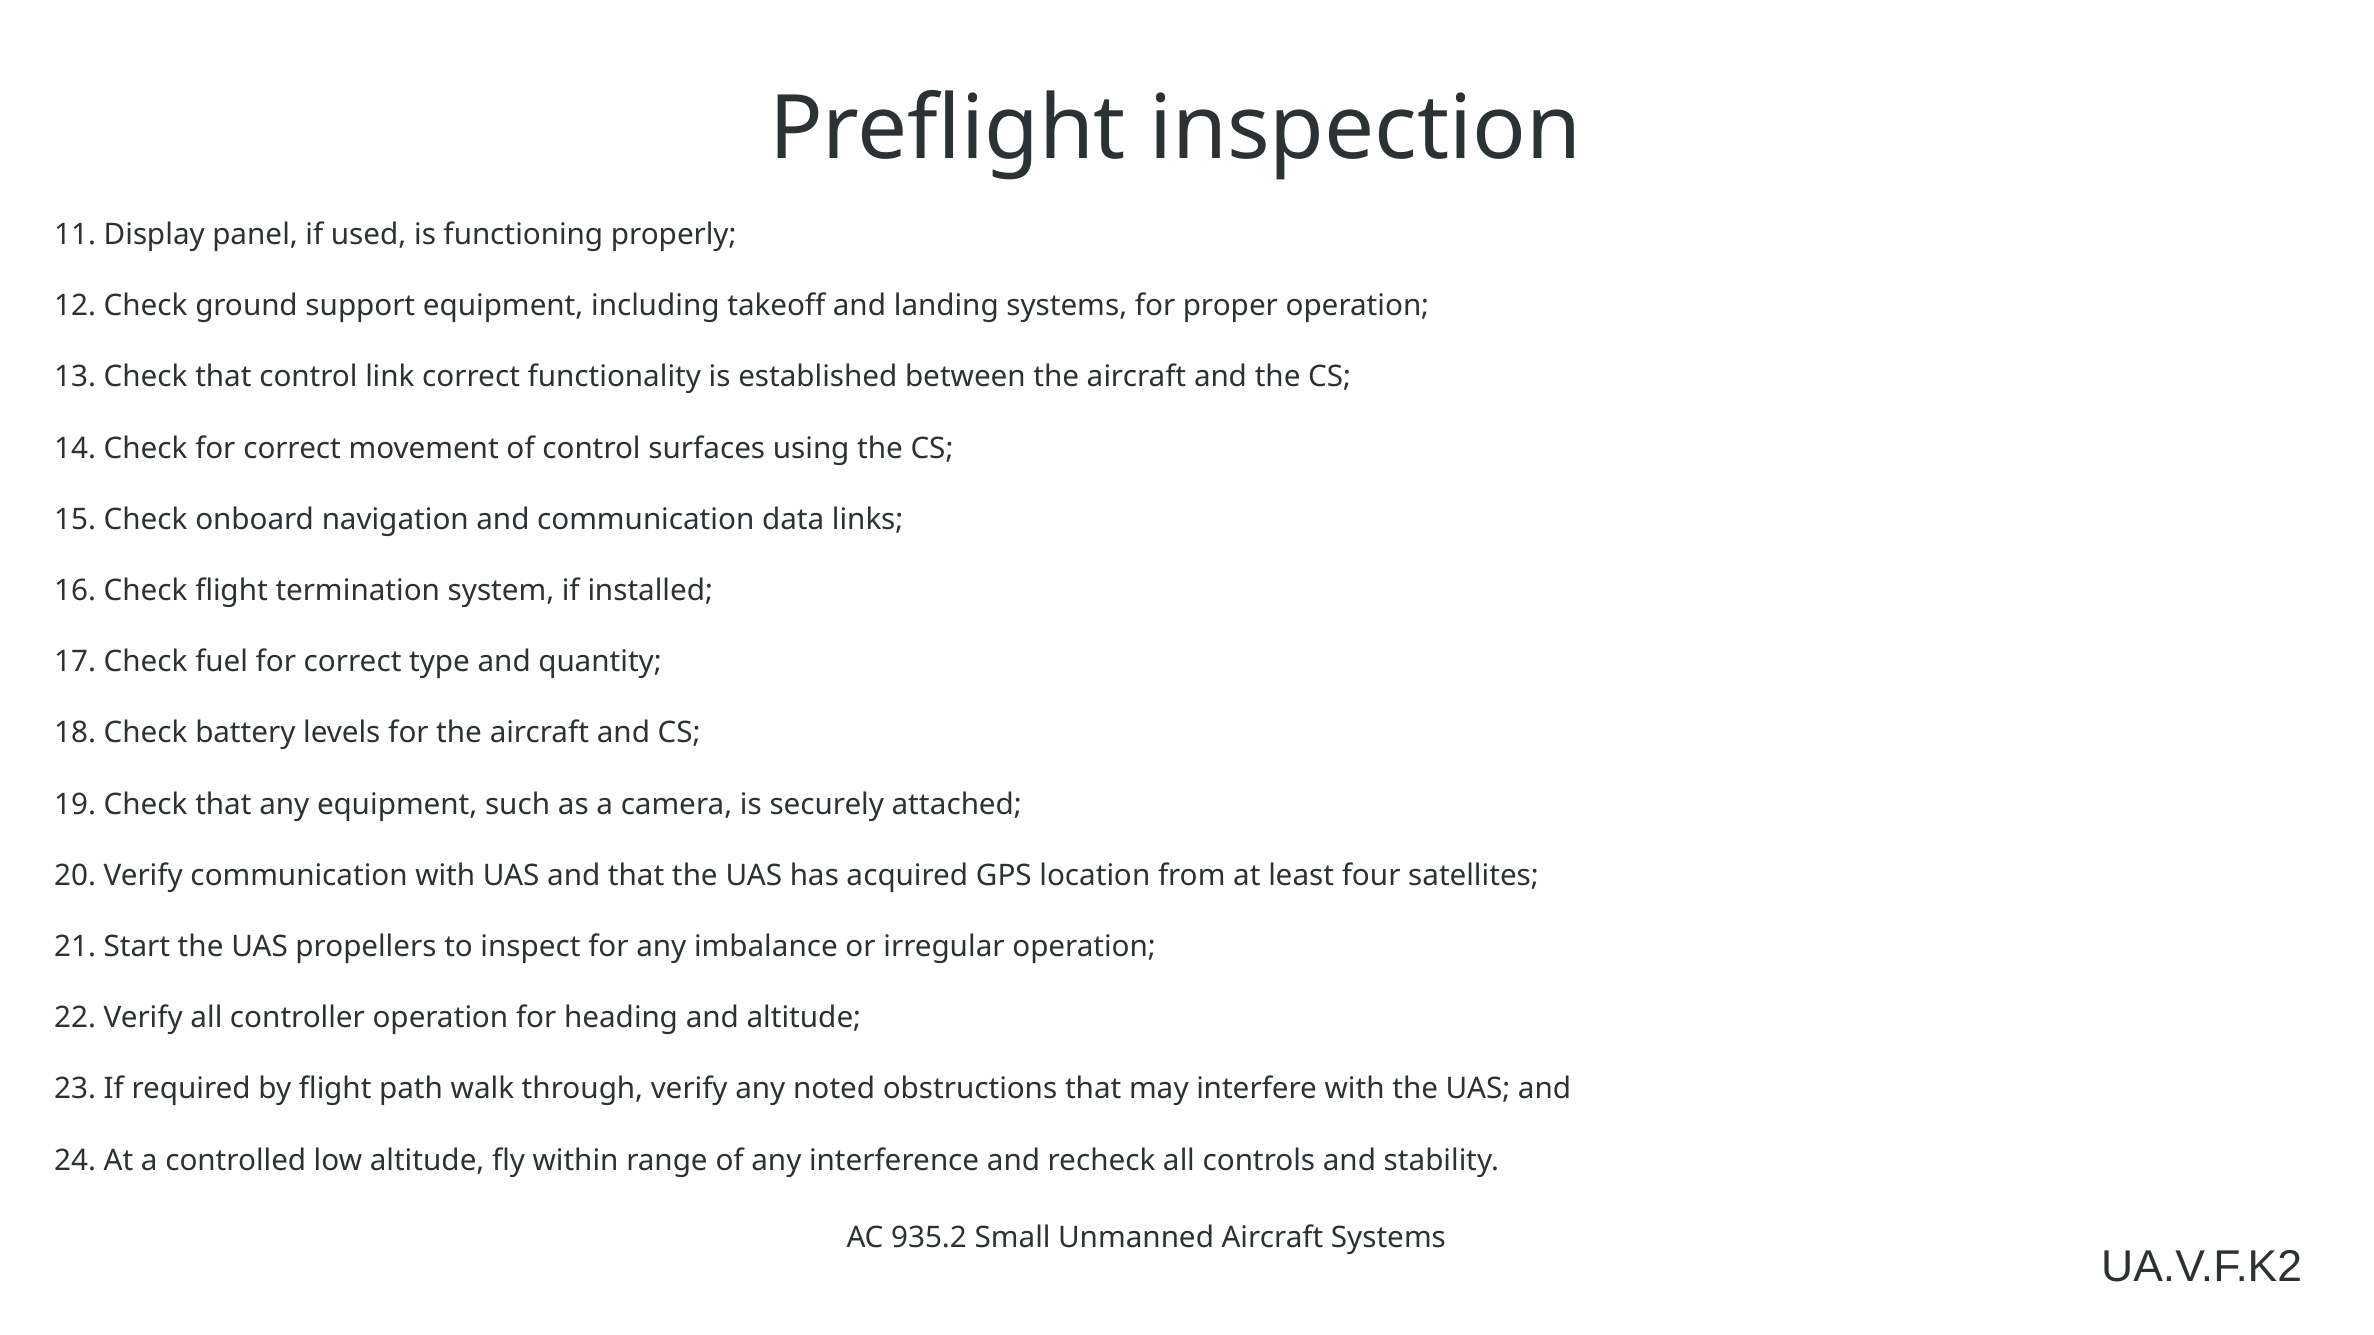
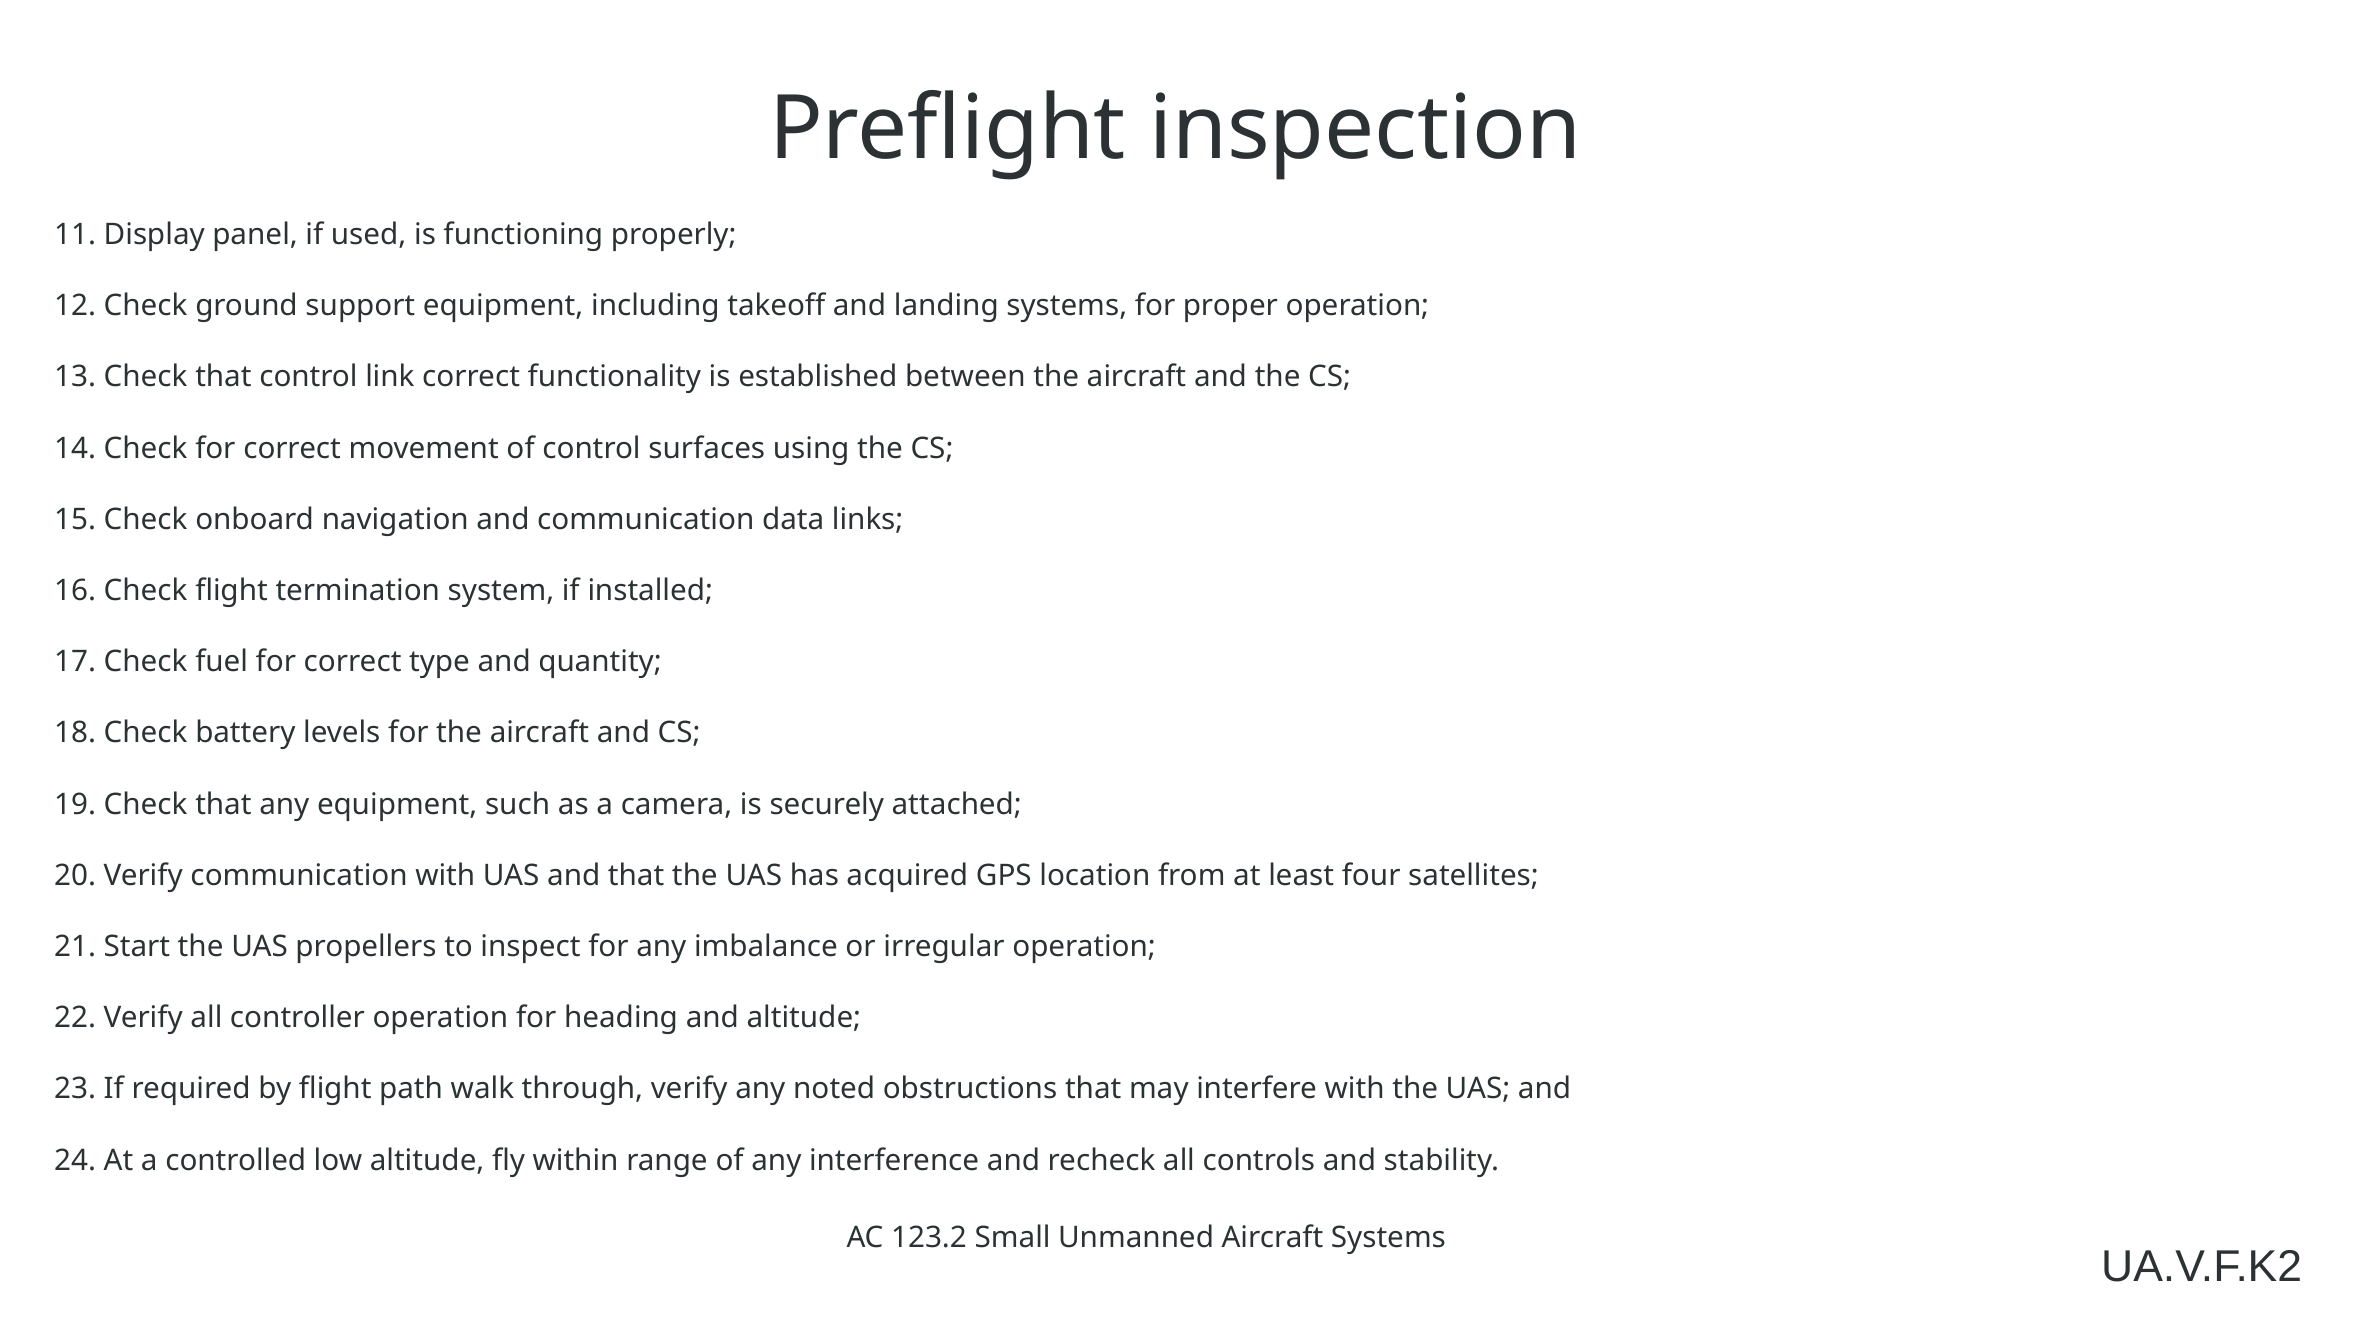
935.2: 935.2 -> 123.2
